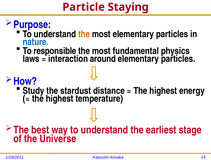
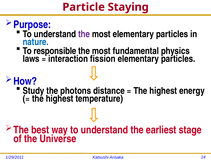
the at (84, 34) colour: orange -> purple
around: around -> fission
stardust: stardust -> photons
